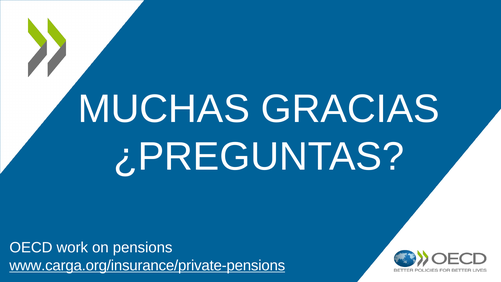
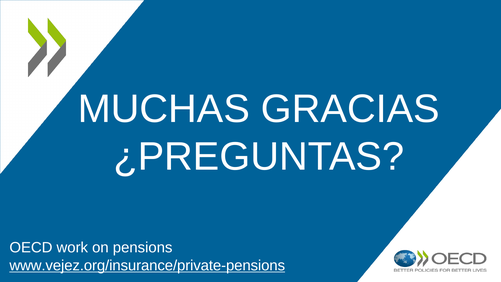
www.carga.org/insurance/private-pensions: www.carga.org/insurance/private-pensions -> www.vejez.org/insurance/private-pensions
